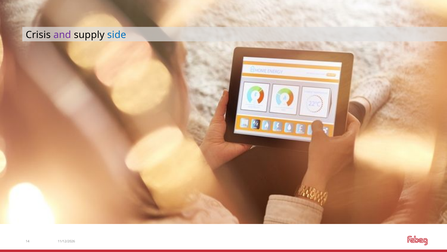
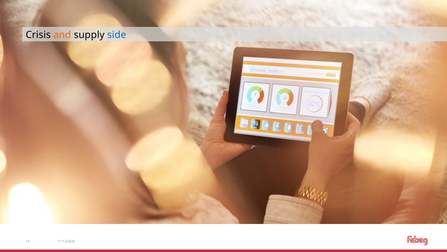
and colour: purple -> orange
